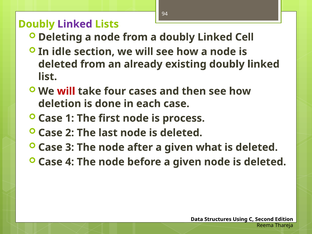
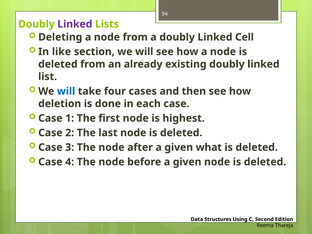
idle: idle -> like
will at (66, 91) colour: red -> blue
process: process -> highest
